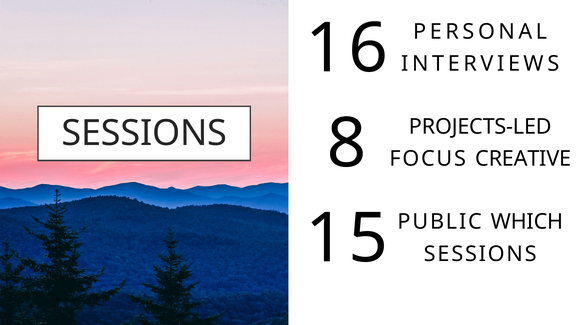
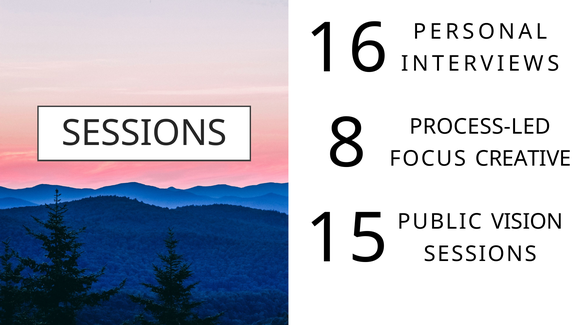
PROJECTS-LED: PROJECTS-LED -> PROCESS-LED
WHICH: WHICH -> VISION
